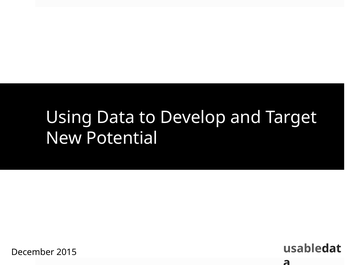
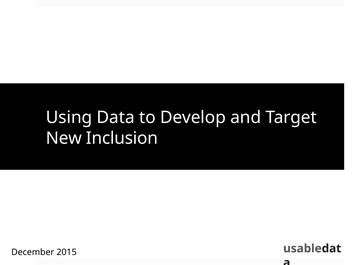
Potential: Potential -> Inclusion
